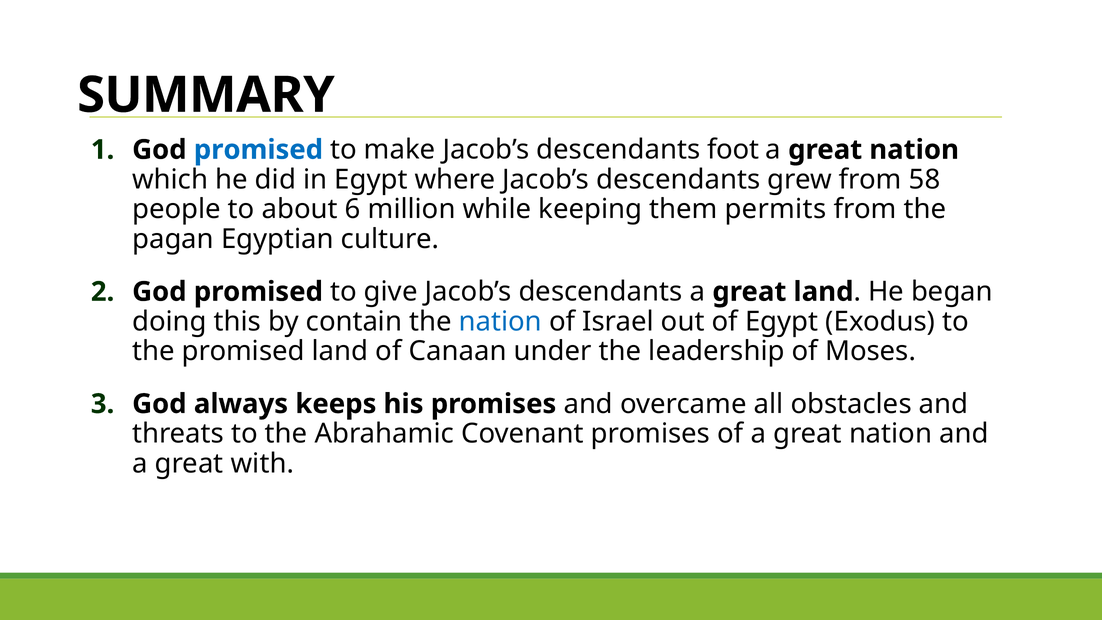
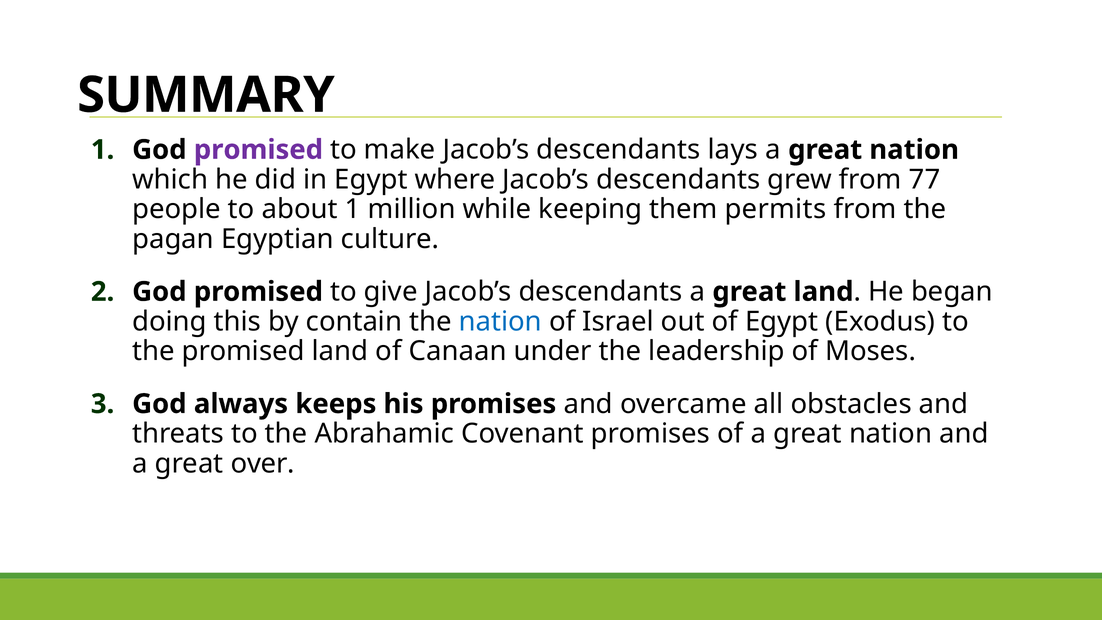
promised at (258, 150) colour: blue -> purple
foot: foot -> lays
58: 58 -> 77
about 6: 6 -> 1
with: with -> over
